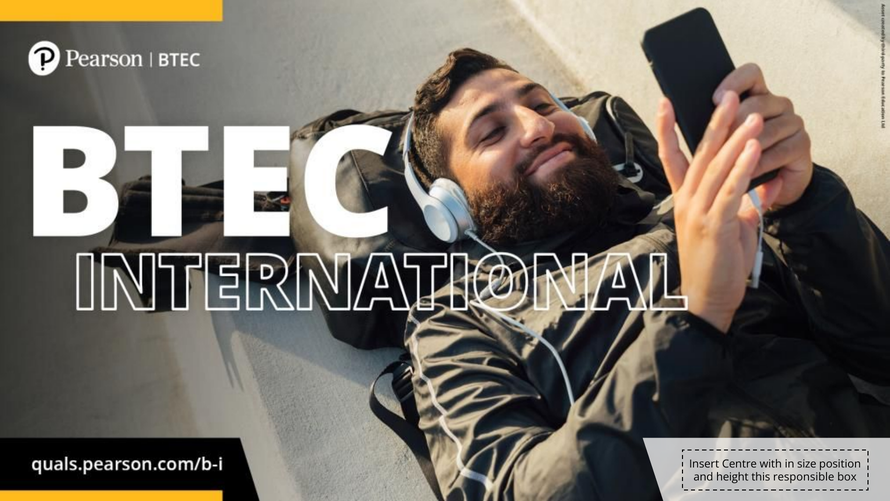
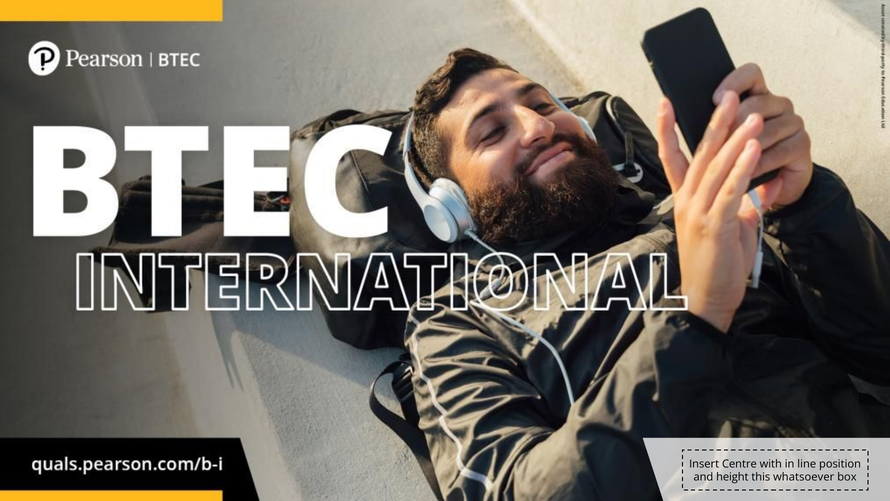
size: size -> line
responsible: responsible -> whatsoever
